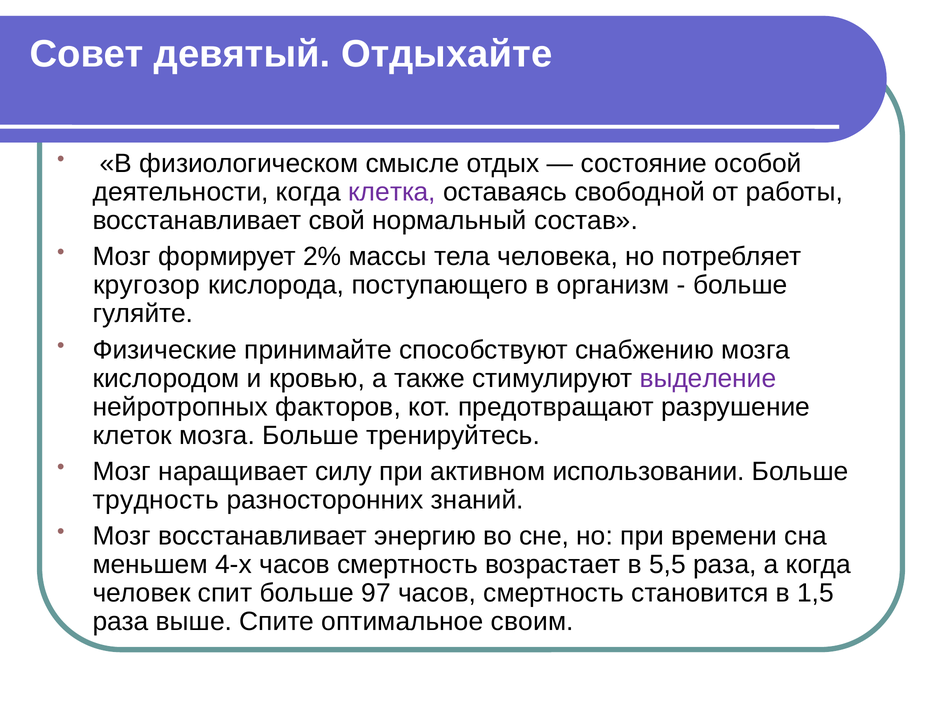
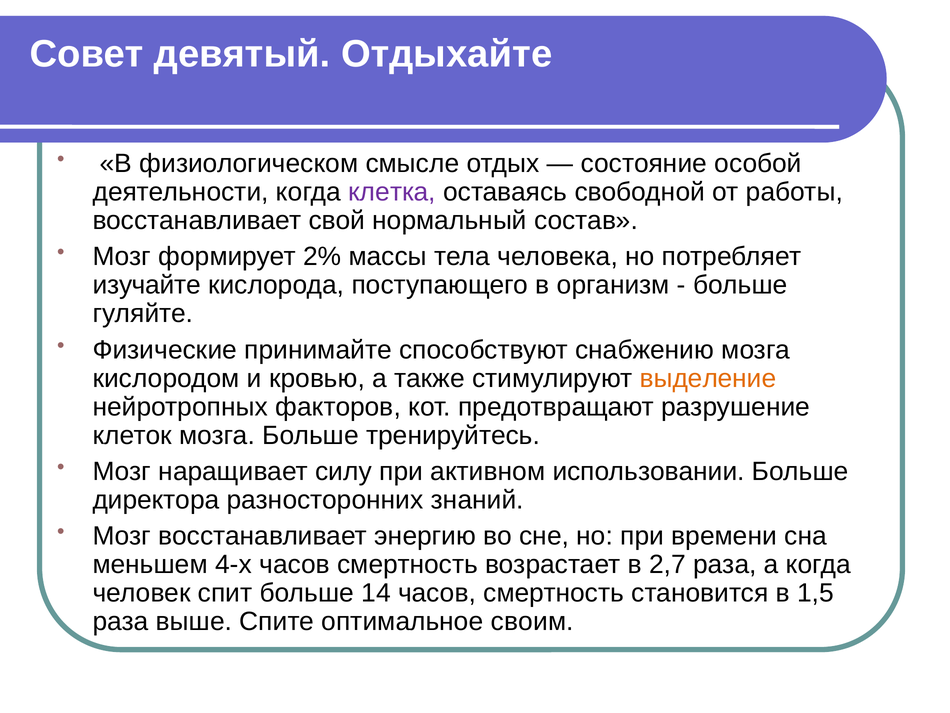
кругозор: кругозор -> изучайте
выделение colour: purple -> orange
трудность: трудность -> директора
5,5: 5,5 -> 2,7
97: 97 -> 14
